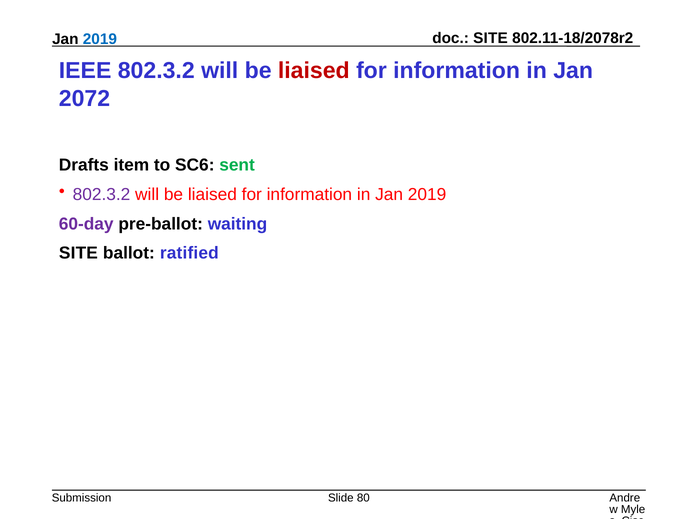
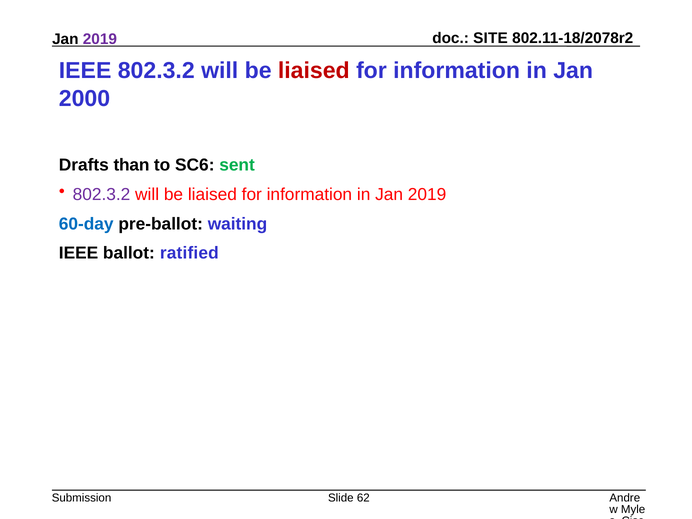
2019 at (100, 39) colour: blue -> purple
2072: 2072 -> 2000
item: item -> than
60-day colour: purple -> blue
SITE at (78, 253): SITE -> IEEE
80: 80 -> 62
